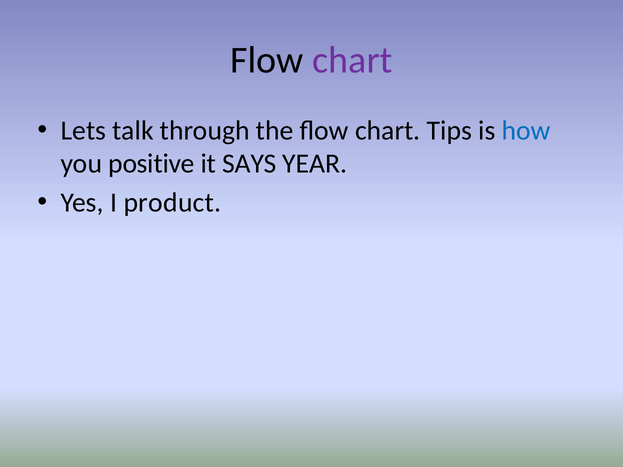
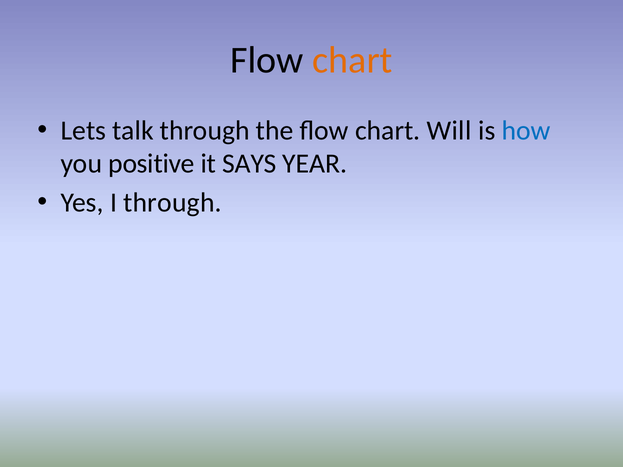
chart at (352, 60) colour: purple -> orange
Tips: Tips -> Will
I product: product -> through
